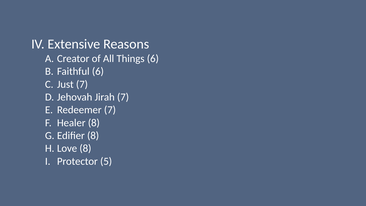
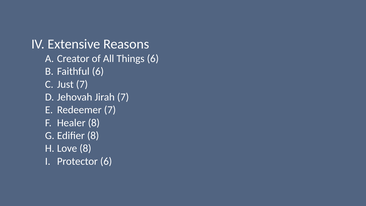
Protector 5: 5 -> 6
